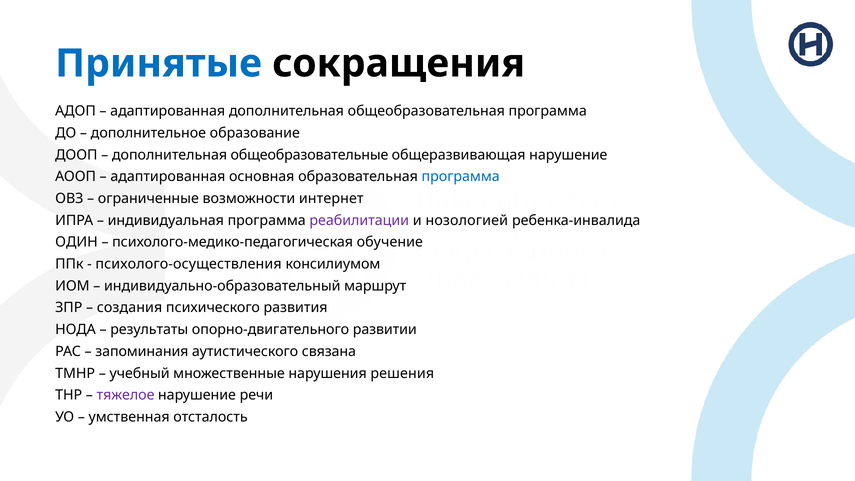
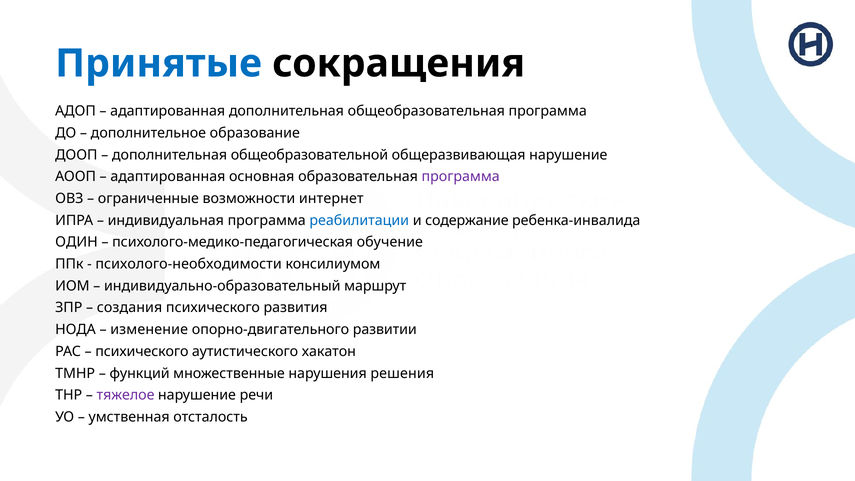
общеобразовательные: общеобразовательные -> общеобразовательной
программа at (461, 177) colour: blue -> purple
реабилитации colour: purple -> blue
нозологией: нозологией -> содержание
психолого-осуществления: психолого-осуществления -> психолого-необходимости
результаты: результаты -> изменение
запоминания at (142, 351): запоминания -> психического
связана: связана -> хакатон
учебный: учебный -> функций
